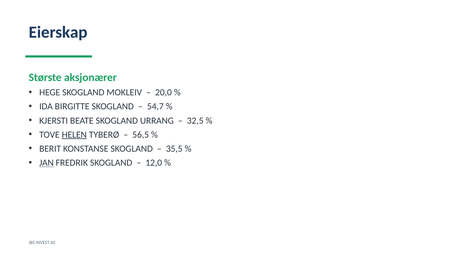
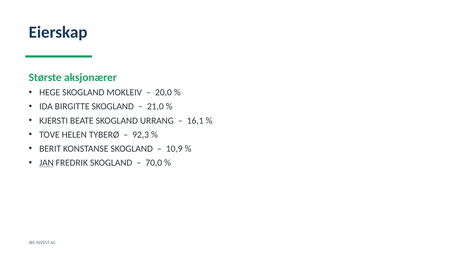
54,7: 54,7 -> 21,0
32,5: 32,5 -> 16,1
HELEN underline: present -> none
56,5: 56,5 -> 92,3
35,5: 35,5 -> 10,9
12,0: 12,0 -> 70,0
